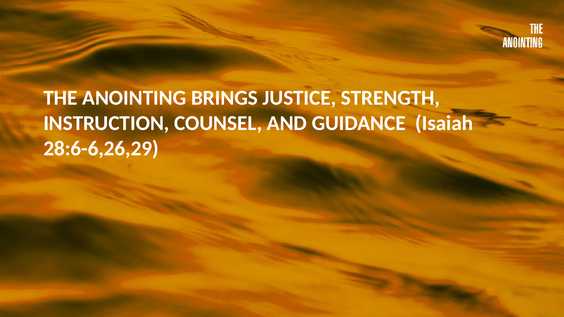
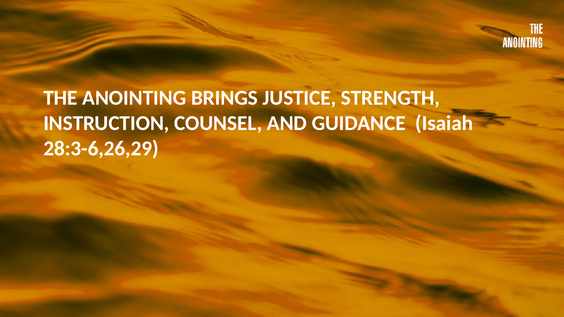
28:6-6,26,29: 28:6-6,26,29 -> 28:3-6,26,29
